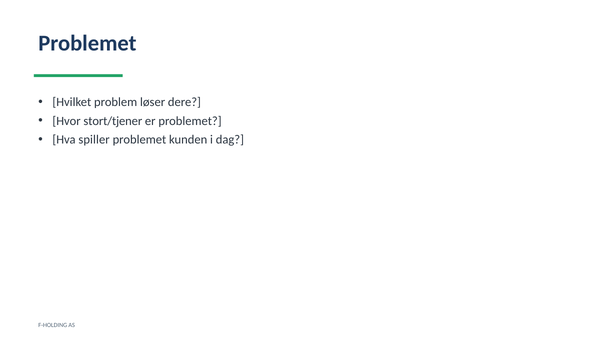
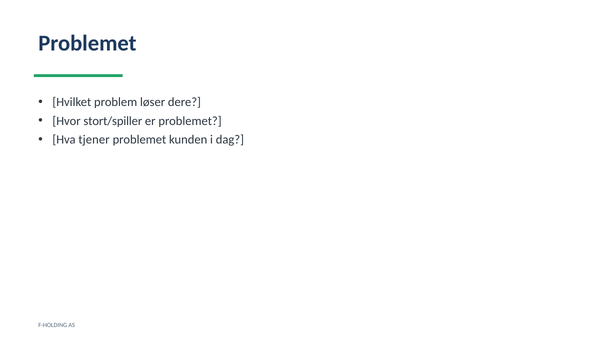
stort/tjener: stort/tjener -> stort/spiller
spiller: spiller -> tjener
